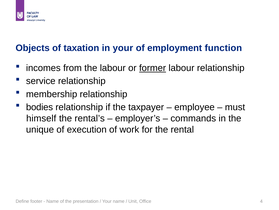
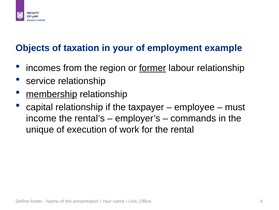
function: function -> example
the labour: labour -> region
membership underline: none -> present
bodies: bodies -> capital
himself: himself -> income
